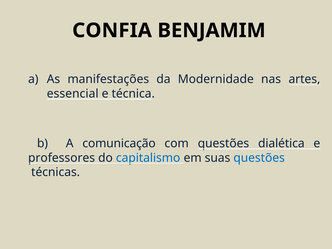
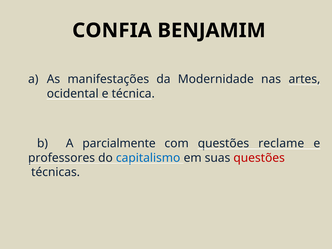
essencial: essencial -> ocidental
comunicação: comunicação -> parcialmente
dialética: dialética -> reclame
questões at (259, 158) colour: blue -> red
